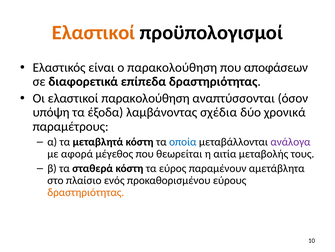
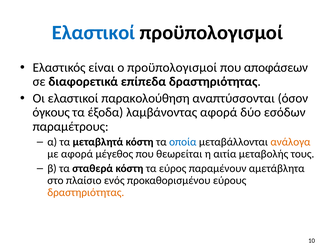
Ελαστικοί at (93, 32) colour: orange -> blue
ο παρακολούθηση: παρακολούθηση -> προϋπολογισμοί
υπόψη: υπόψη -> όγκους
λαμβάνοντας σχέδια: σχέδια -> αφορά
χρονικά: χρονικά -> εσόδων
ανάλογα colour: purple -> orange
